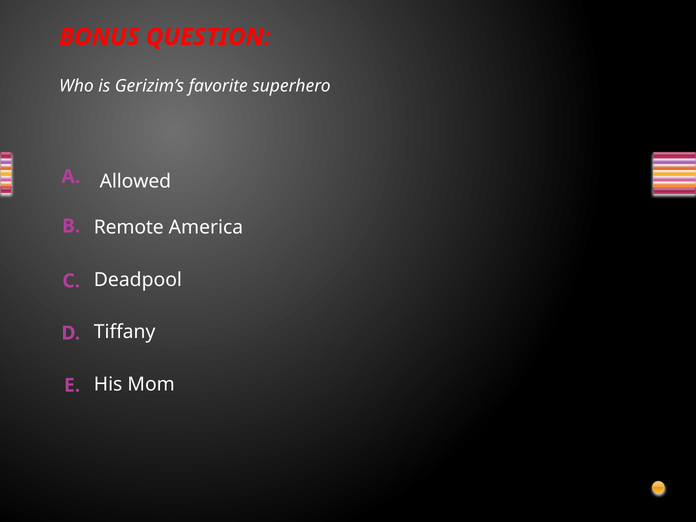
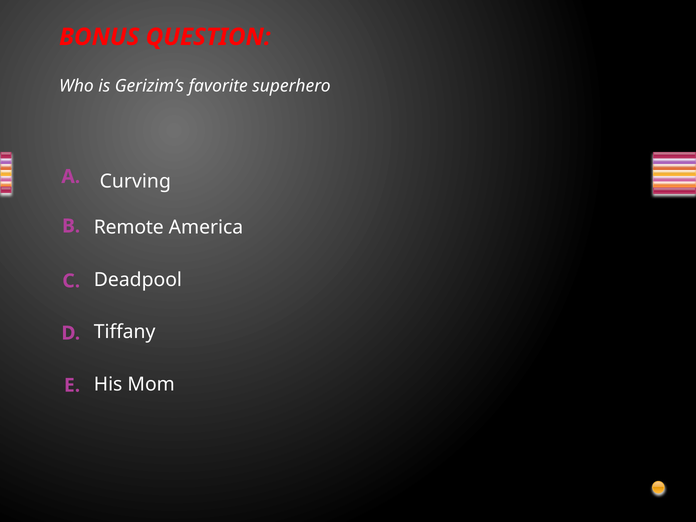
Allowed: Allowed -> Curving
